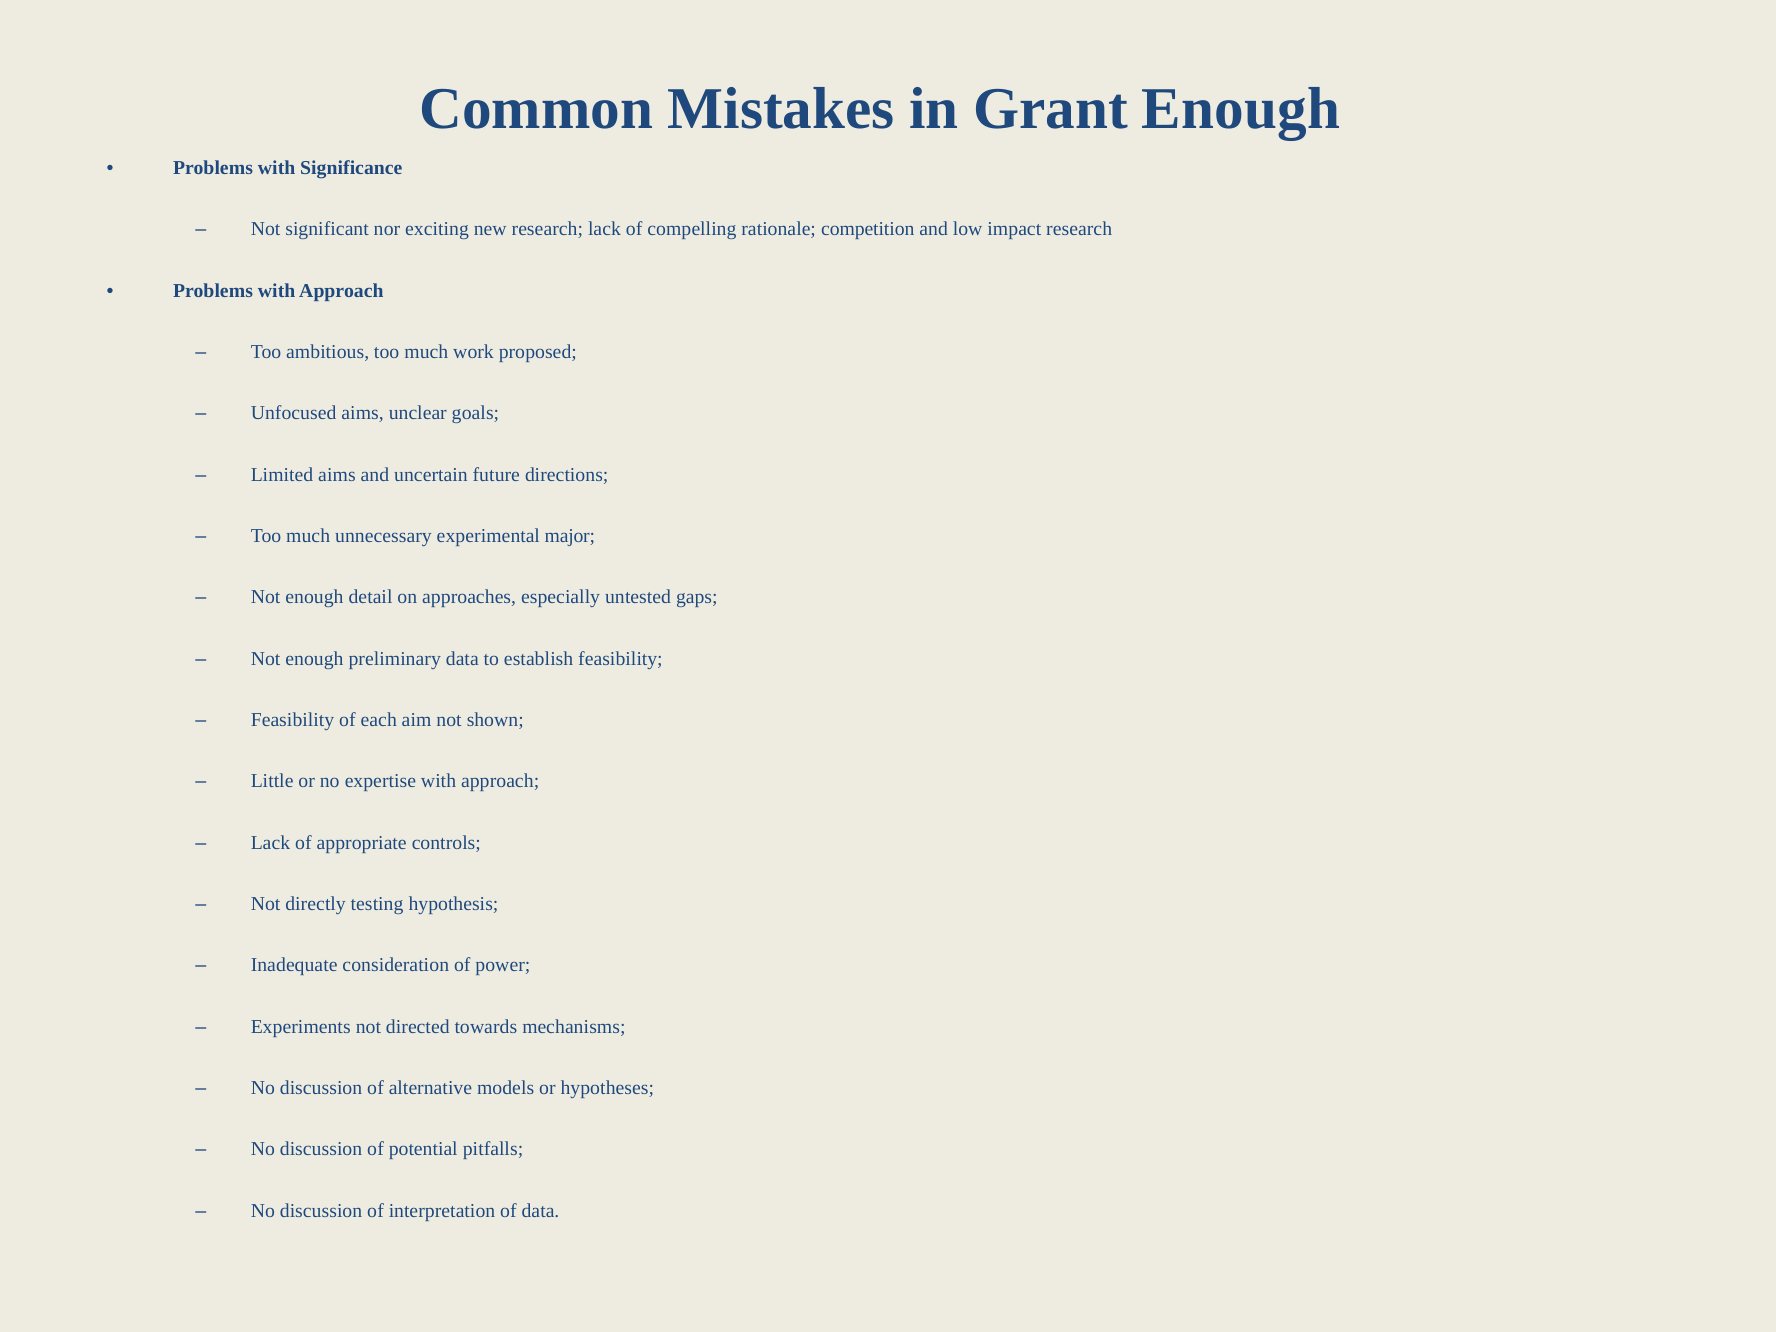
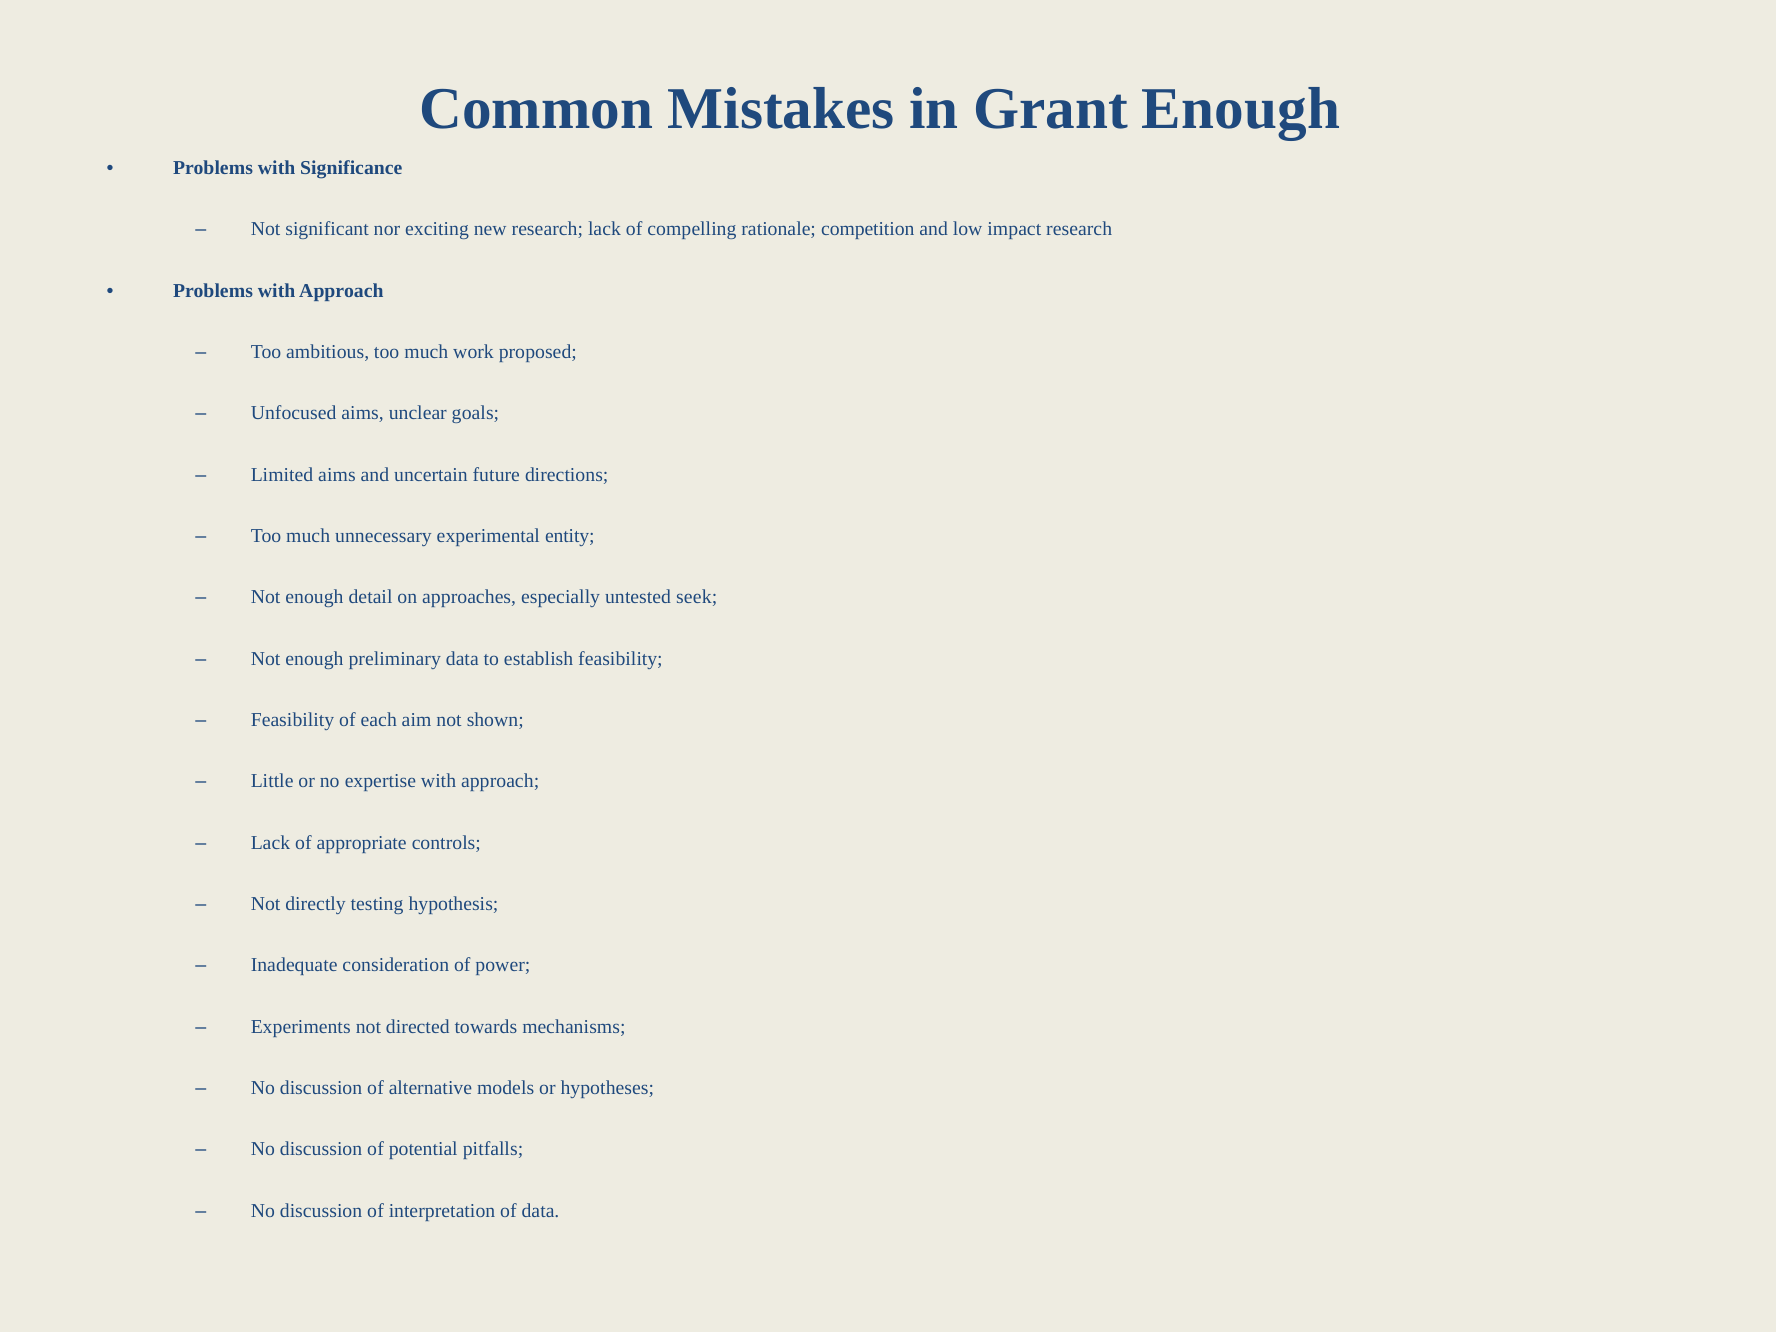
major: major -> entity
gaps: gaps -> seek
